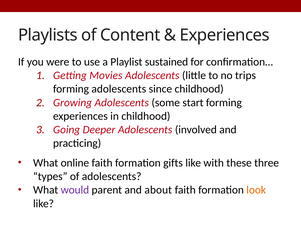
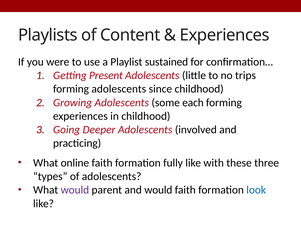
Movies: Movies -> Present
start: start -> each
gifts: gifts -> fully
and about: about -> would
look colour: orange -> blue
